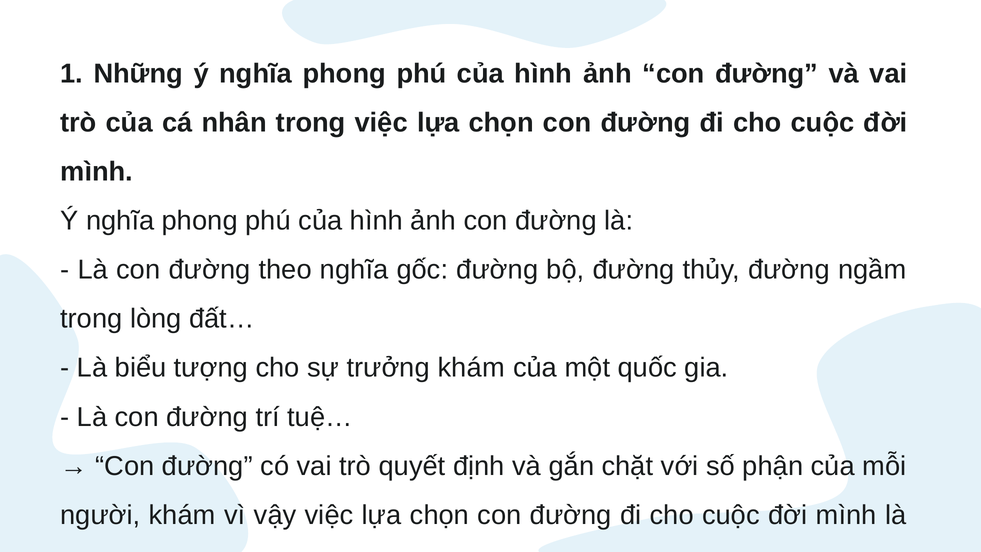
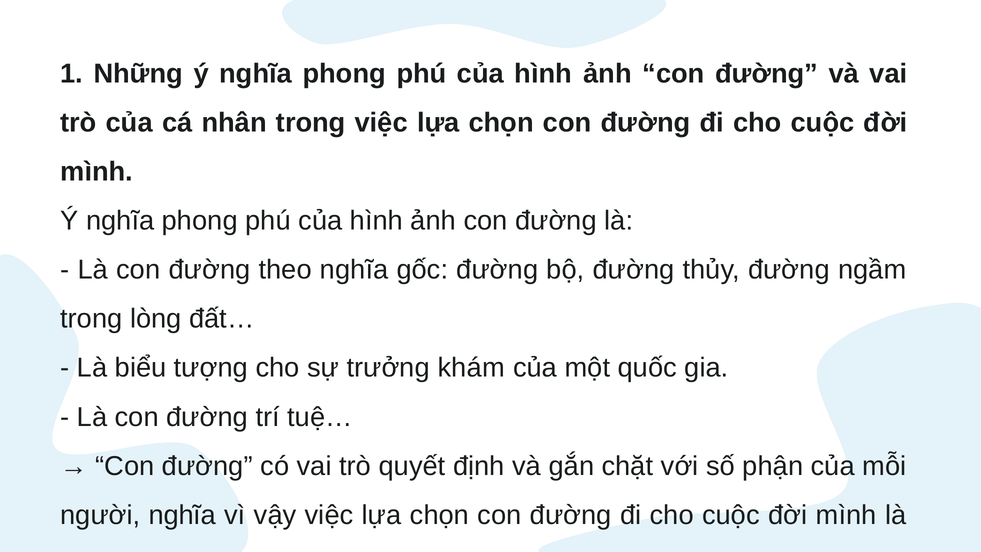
người khám: khám -> nghĩa
